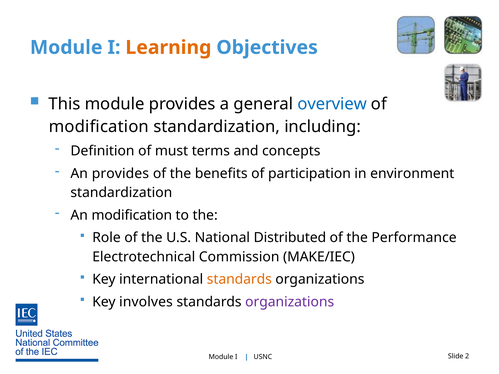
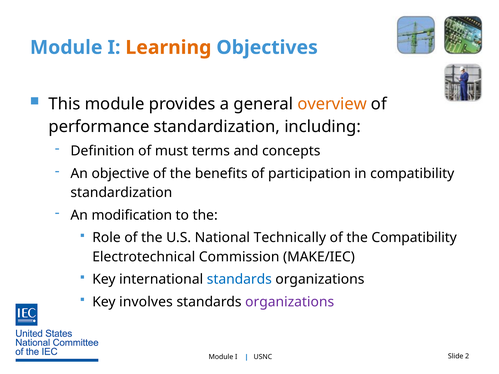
overview colour: blue -> orange
modification at (99, 127): modification -> performance
An provides: provides -> objective
in environment: environment -> compatibility
Distributed: Distributed -> Technically
the Performance: Performance -> Compatibility
standards at (239, 280) colour: orange -> blue
